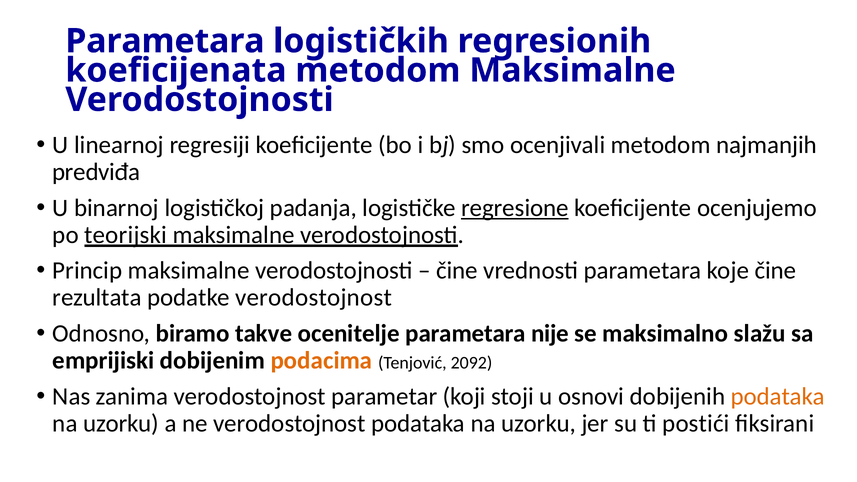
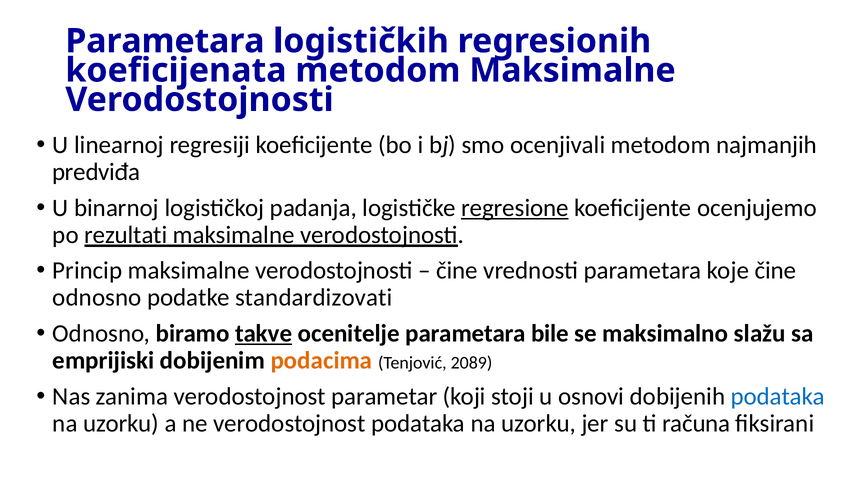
teorijski: teorijski -> rezultati
rezultata at (97, 298): rezultata -> odnosno
podatke verodostojnost: verodostojnost -> standardizovati
takve underline: none -> present
nije: nije -> bile
2092: 2092 -> 2089
podataka at (778, 397) colour: orange -> blue
postići: postići -> računa
